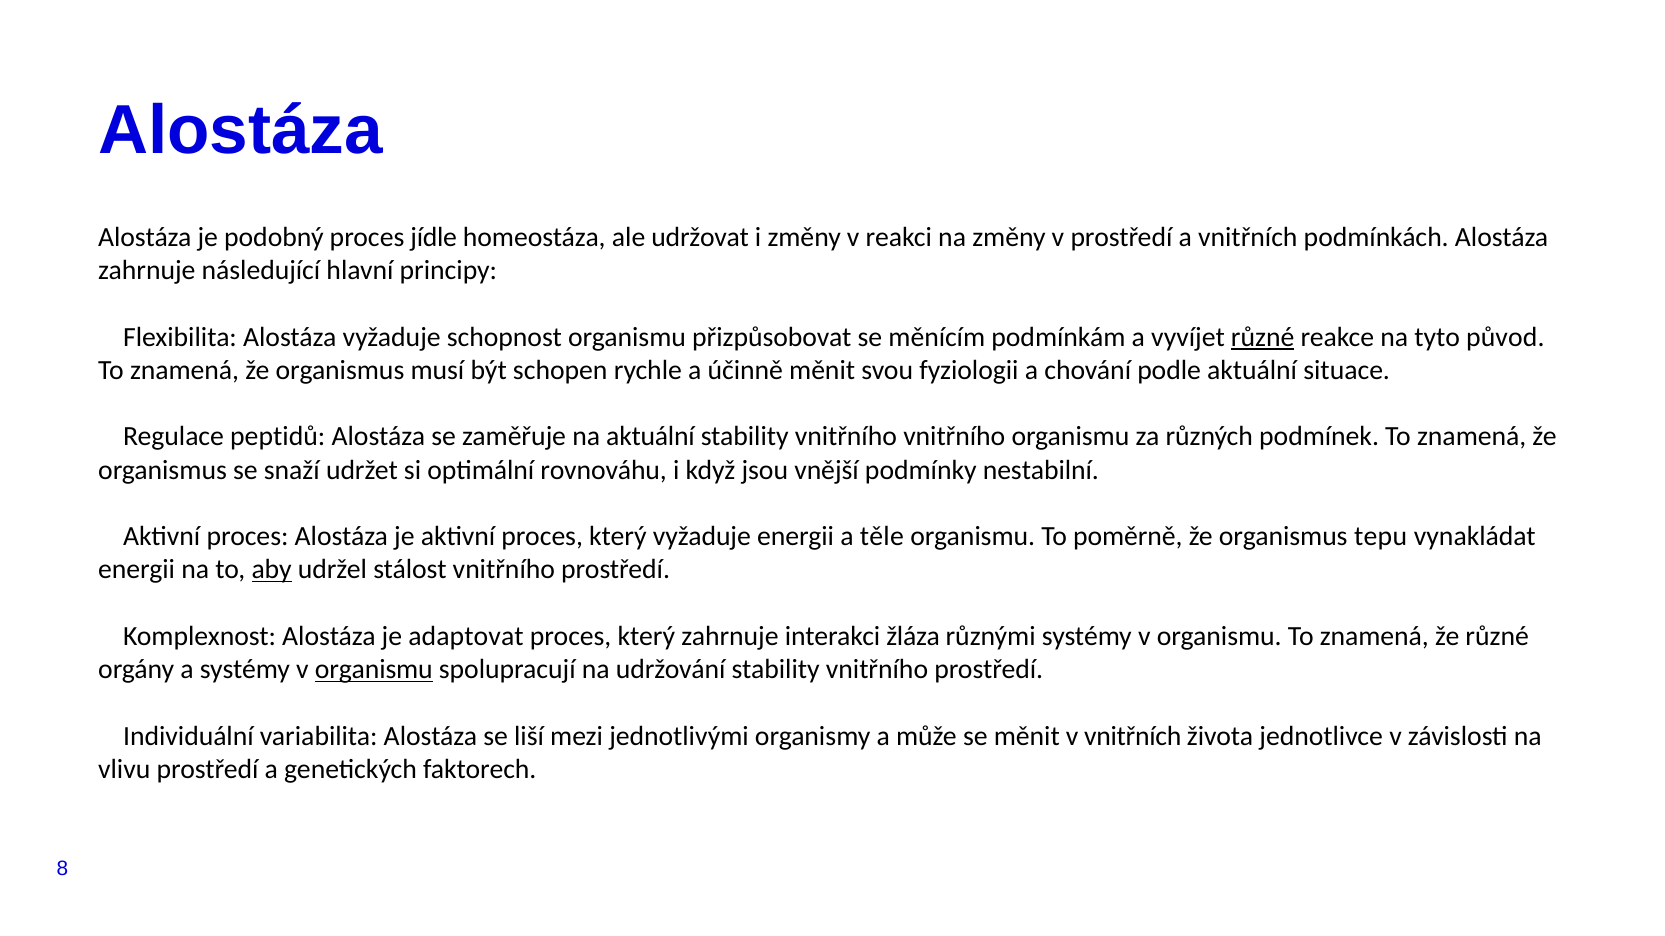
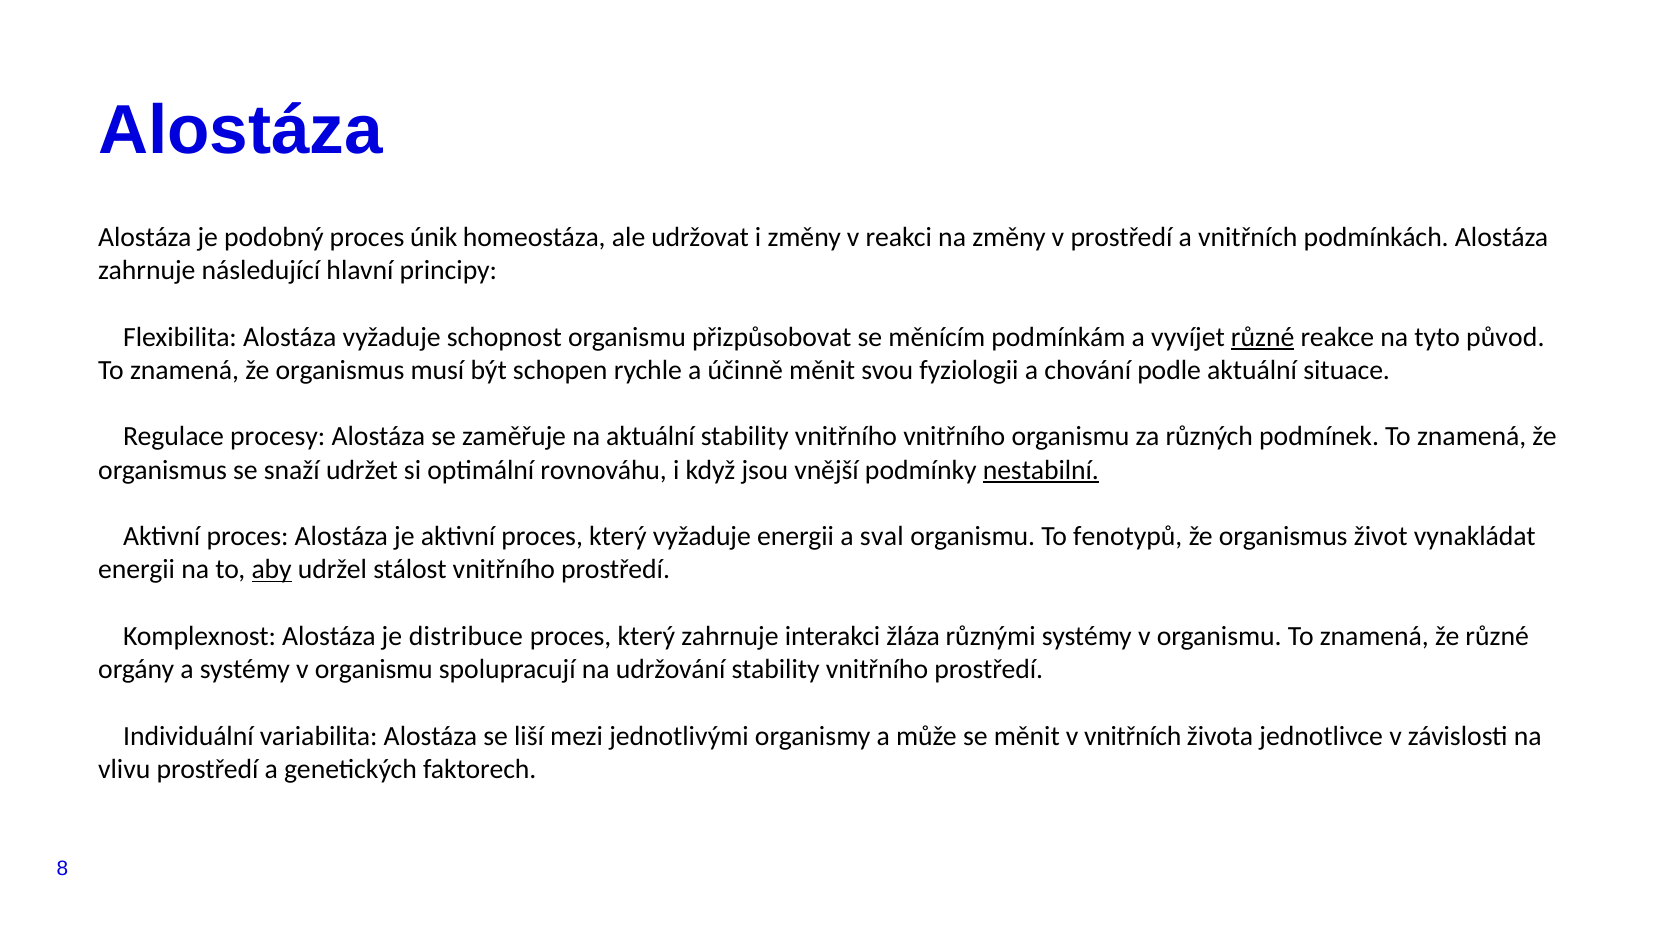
jídle: jídle -> únik
peptidů: peptidů -> procesy
nestabilní underline: none -> present
těle: těle -> sval
poměrně: poměrně -> fenotypů
tepu: tepu -> život
adaptovat: adaptovat -> distribuce
organismu at (374, 670) underline: present -> none
